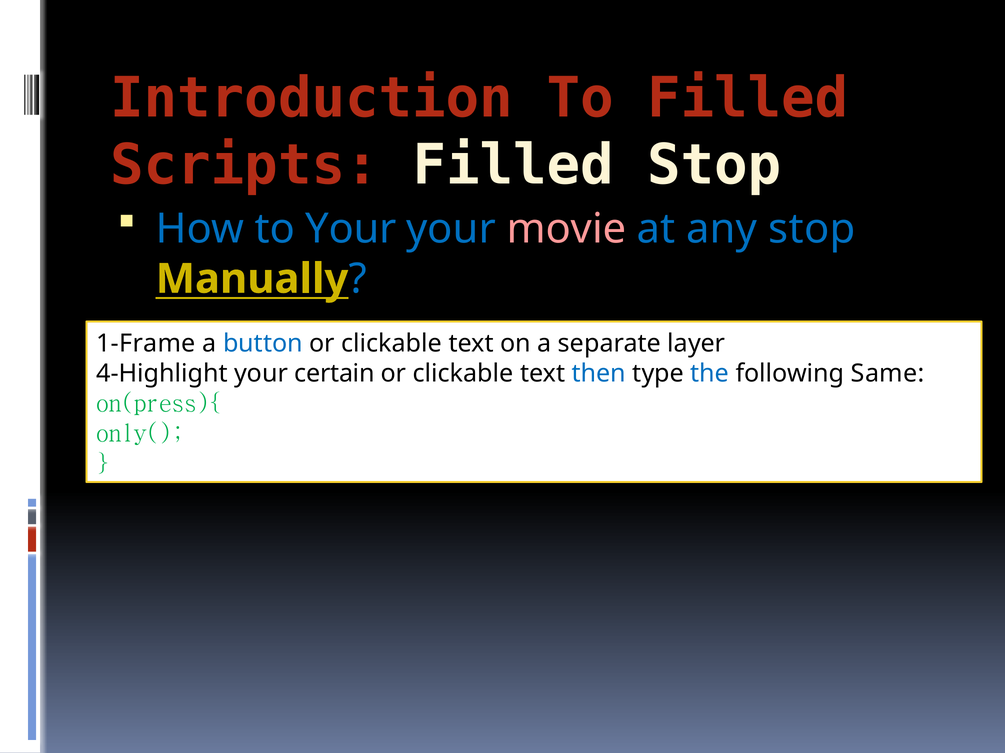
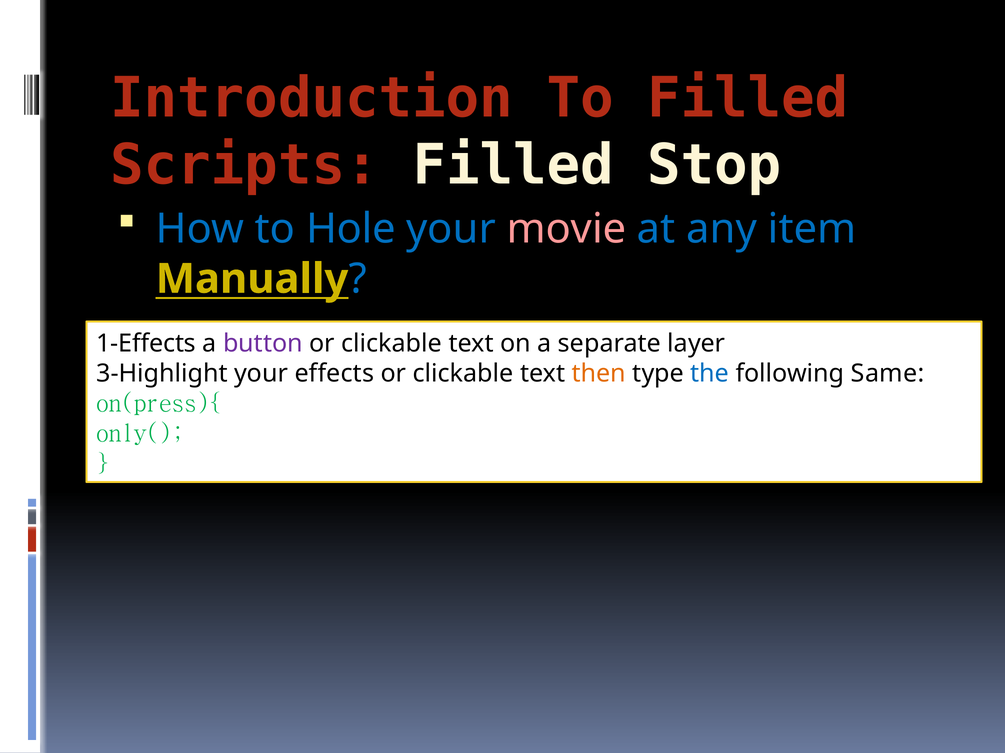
to Your: Your -> Hole
any stop: stop -> item
1-Frame: 1-Frame -> 1-Effects
button colour: blue -> purple
4-Highlight: 4-Highlight -> 3-Highlight
certain: certain -> effects
then colour: blue -> orange
